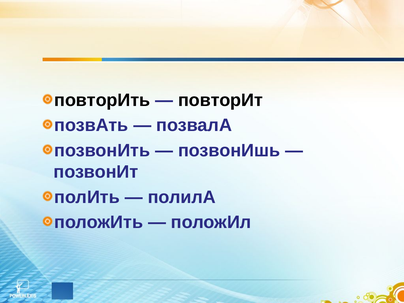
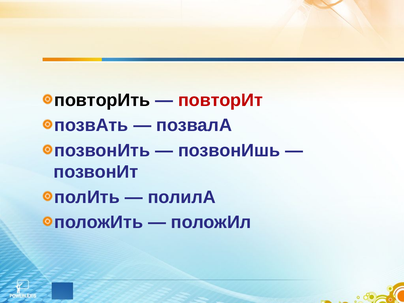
повторИт colour: black -> red
